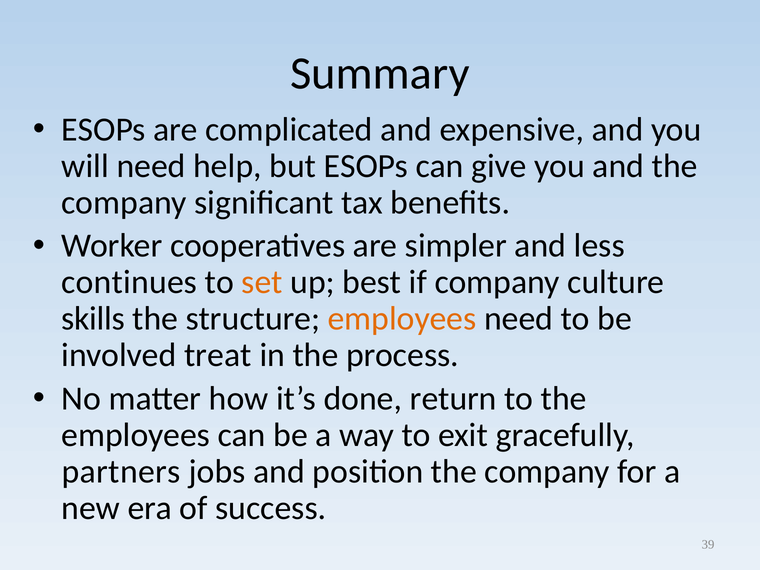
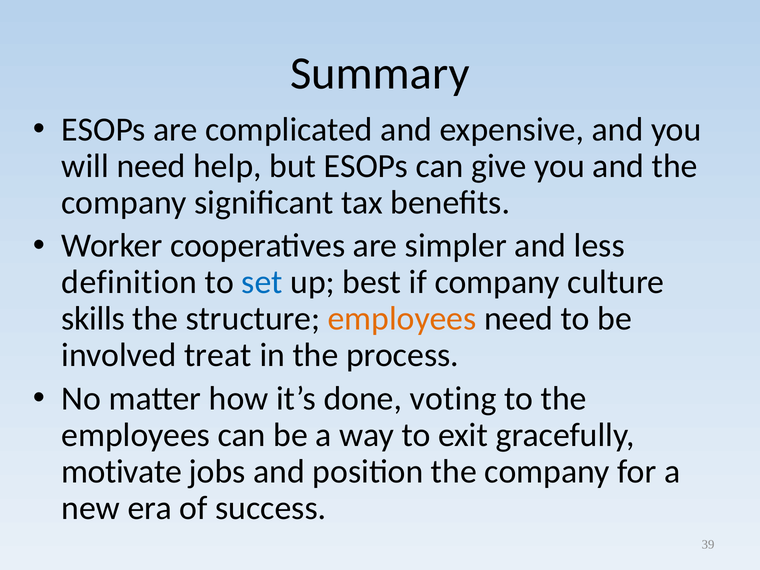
continues: continues -> definition
set colour: orange -> blue
return: return -> voting
partners: partners -> motivate
